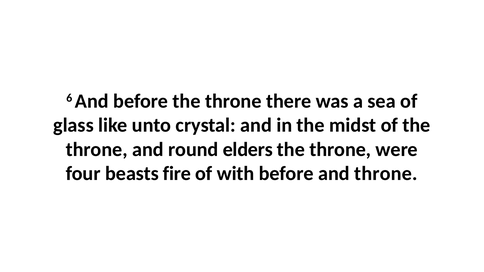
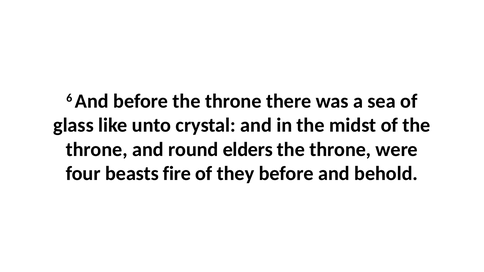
with: with -> they
and throne: throne -> behold
